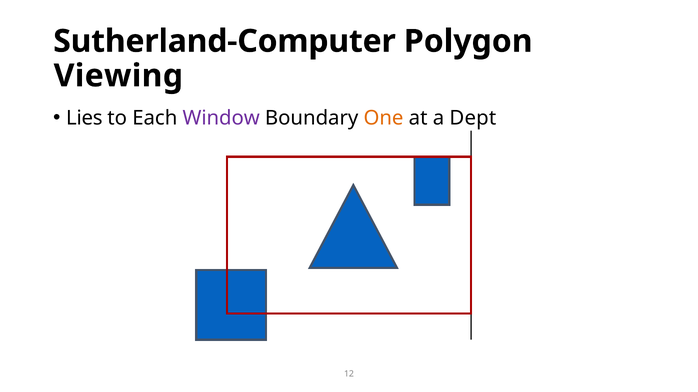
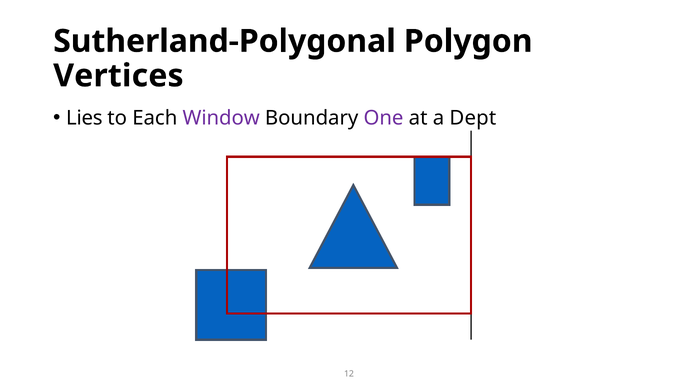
Sutherland-Computer: Sutherland-Computer -> Sutherland-Polygonal
Viewing: Viewing -> Vertices
One colour: orange -> purple
